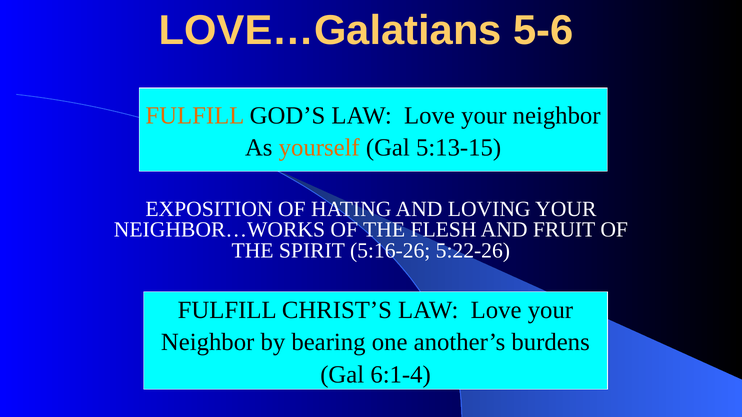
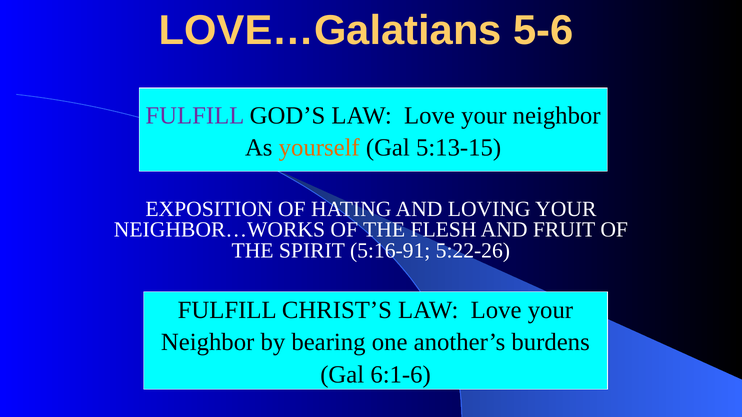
FULFILL at (195, 115) colour: orange -> purple
5:16-26: 5:16-26 -> 5:16-91
6:1-4: 6:1-4 -> 6:1-6
